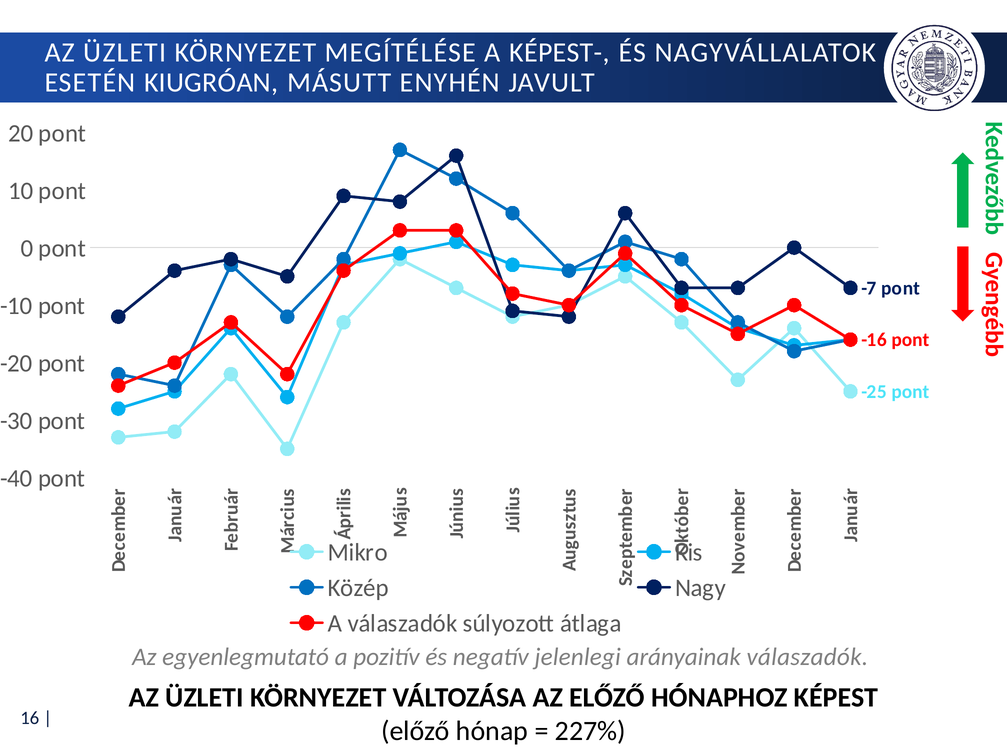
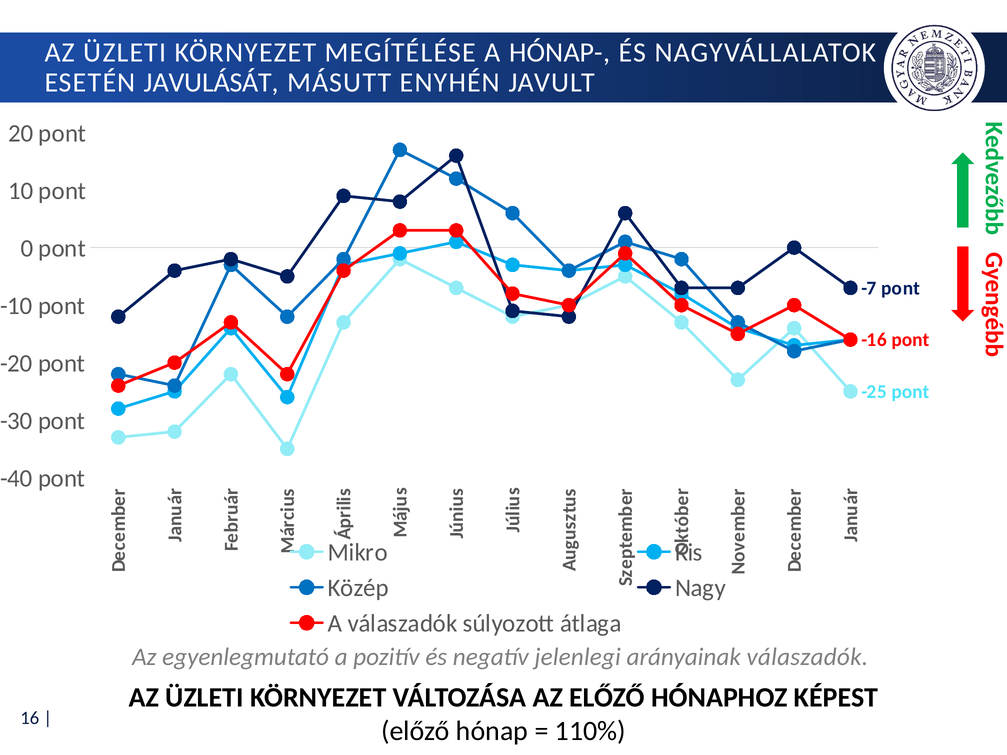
KÉPEST-: KÉPEST- -> HÓNAP-
KIUGRÓAN: KIUGRÓAN -> JAVULÁSÁT
227%: 227% -> 110%
